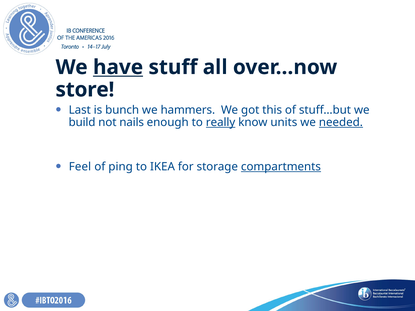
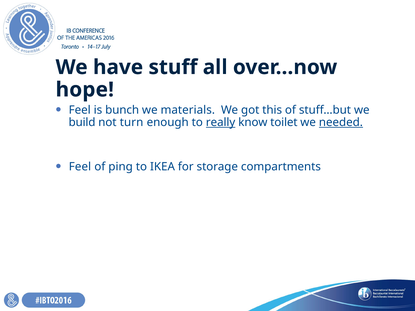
have underline: present -> none
store: store -> hope
Last at (80, 110): Last -> Feel
hammers: hammers -> materials
nails: nails -> turn
units: units -> toilet
compartments underline: present -> none
